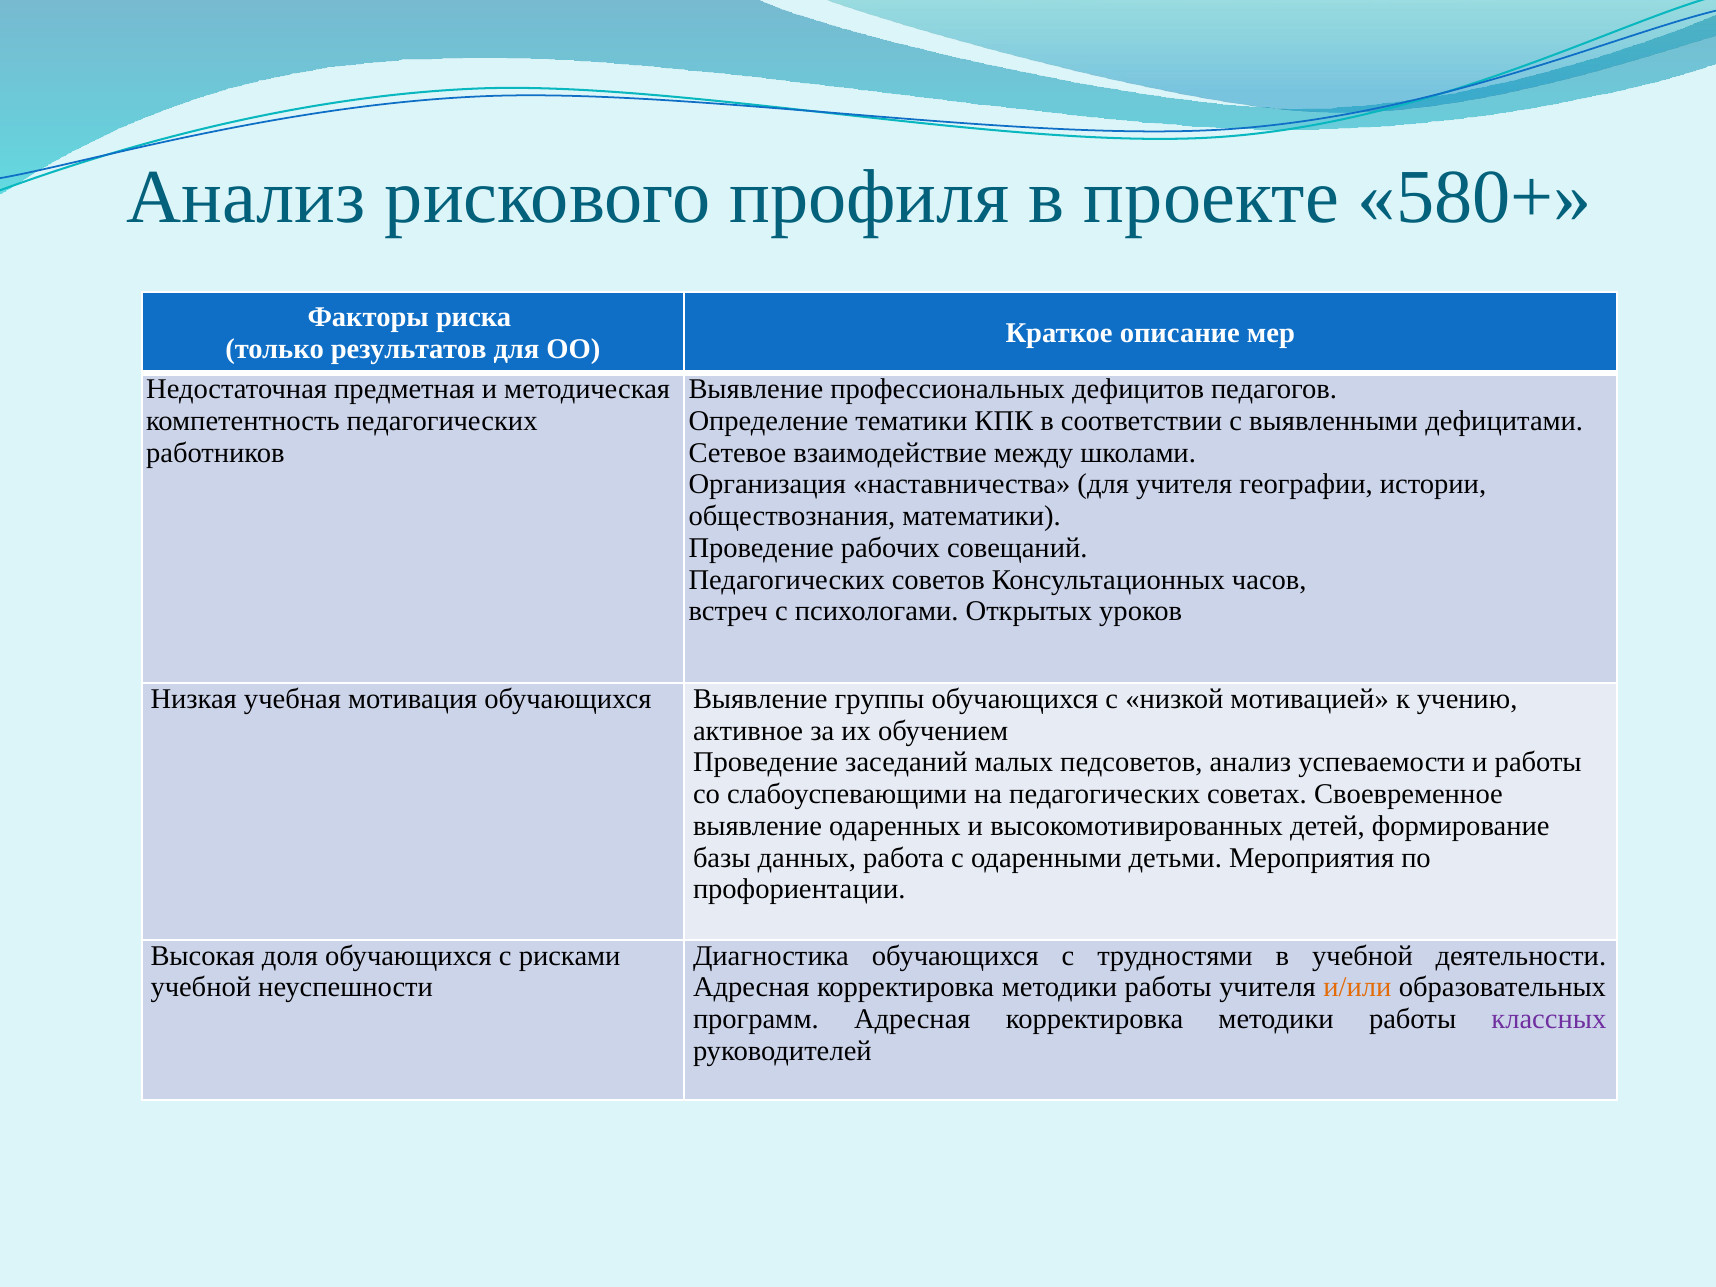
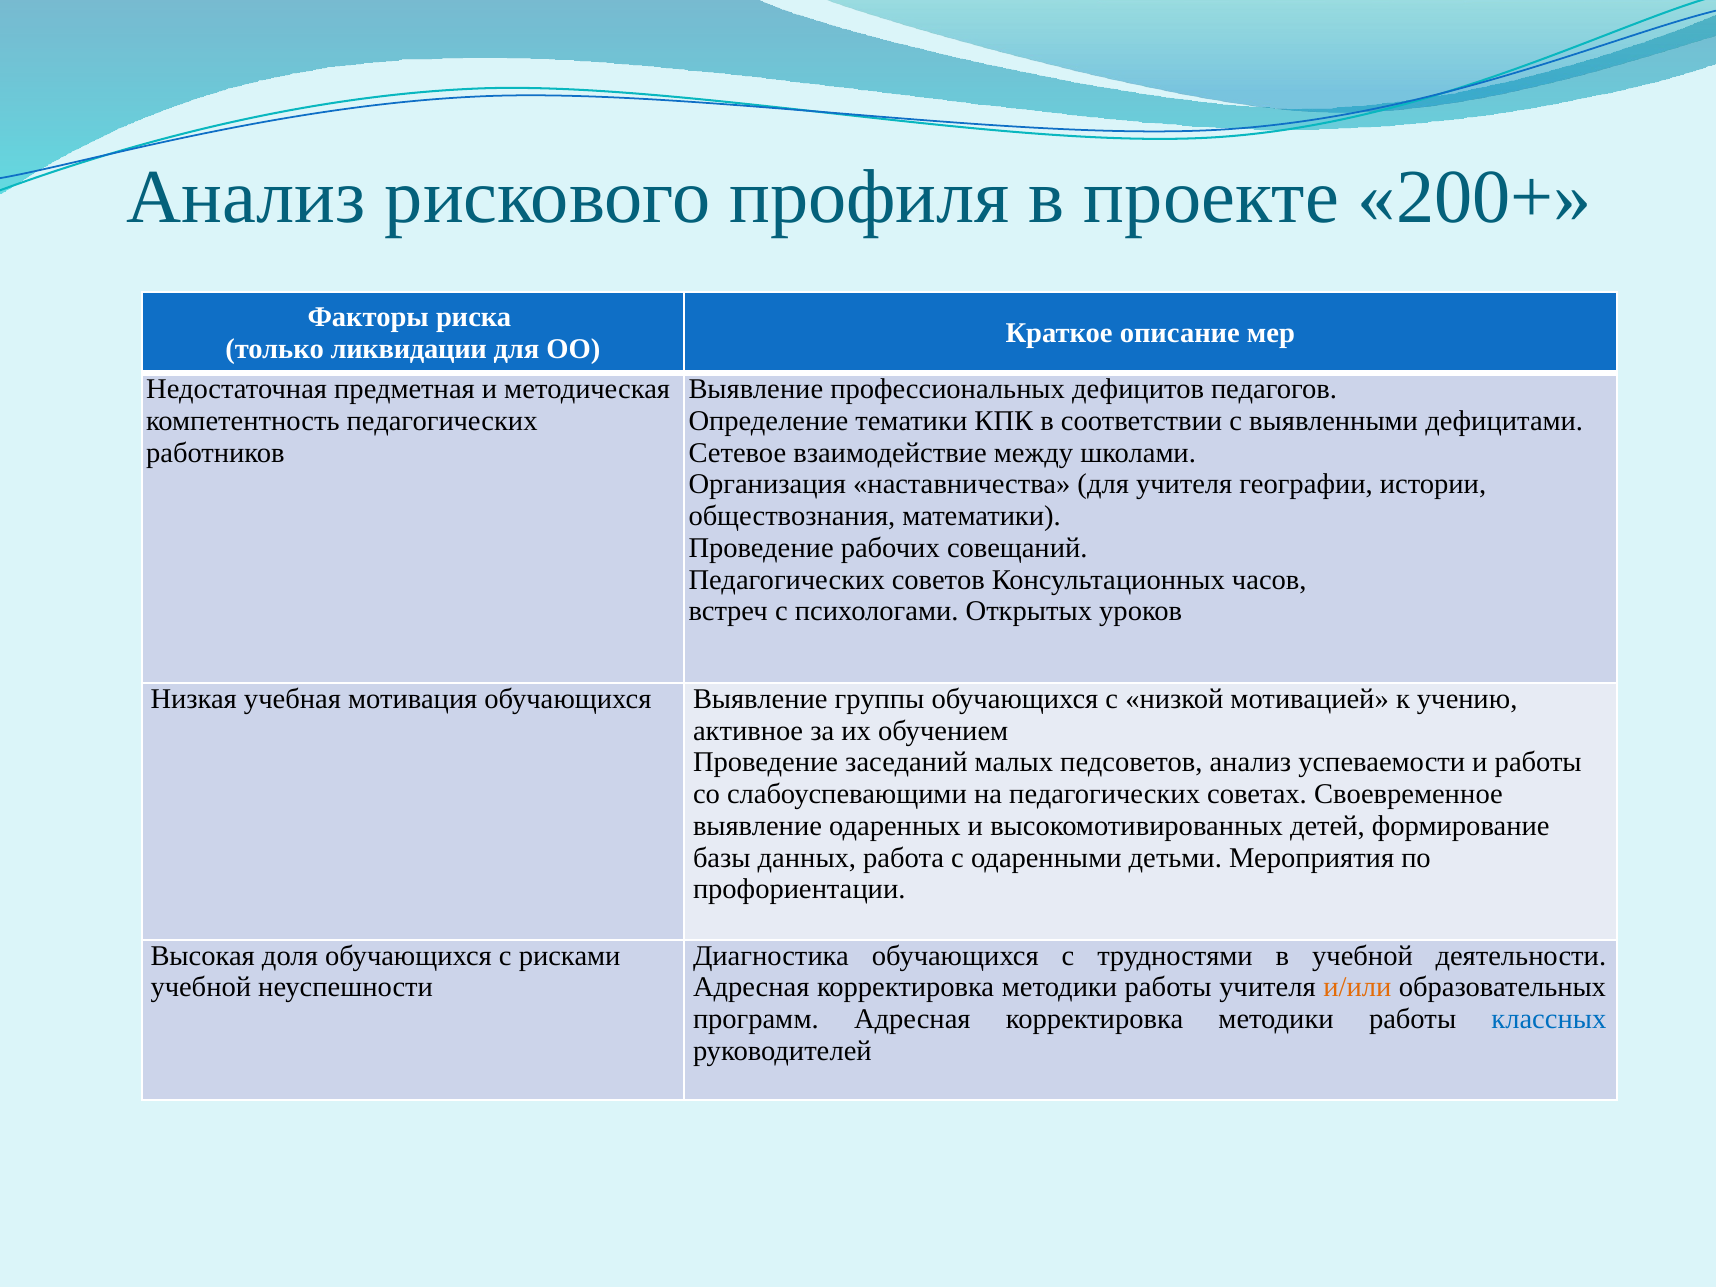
580+: 580+ -> 200+
результатов: результатов -> ликвидации
классных colour: purple -> blue
